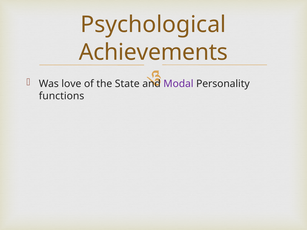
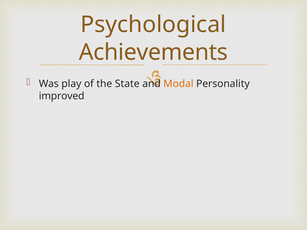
love: love -> play
Modal colour: purple -> orange
functions: functions -> improved
